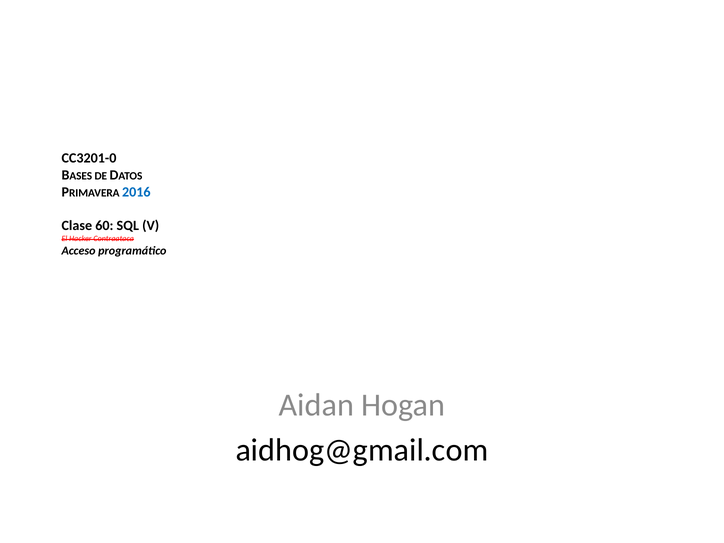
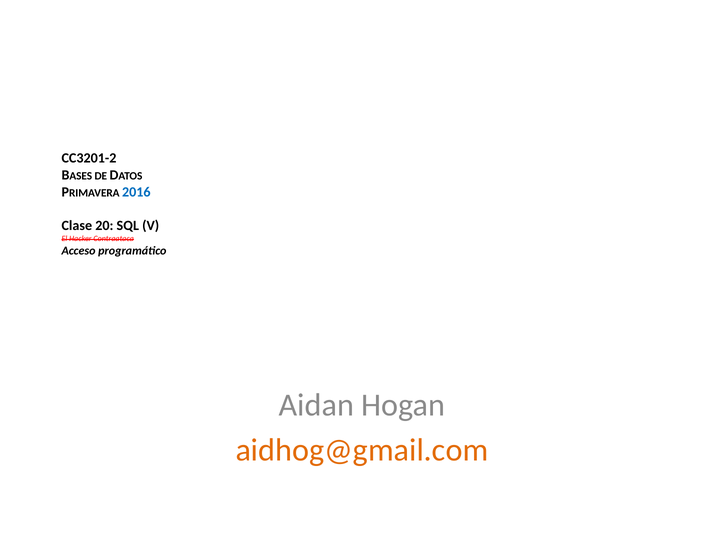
CC3201-0: CC3201-0 -> CC3201-2
60: 60 -> 20
aidhog@gmail.com colour: black -> orange
